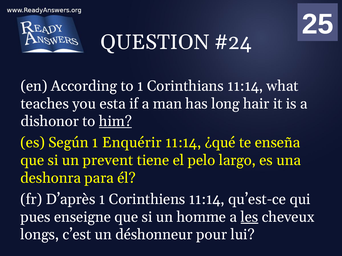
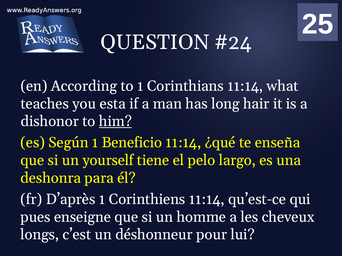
Enquérir: Enquérir -> Beneficio
prevent: prevent -> yourself
les underline: present -> none
